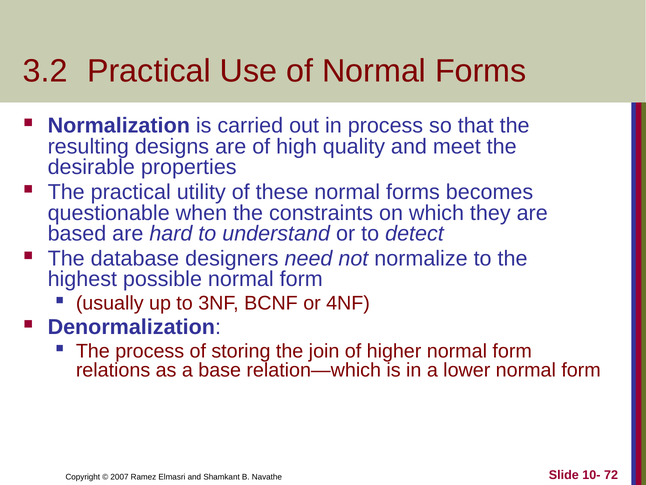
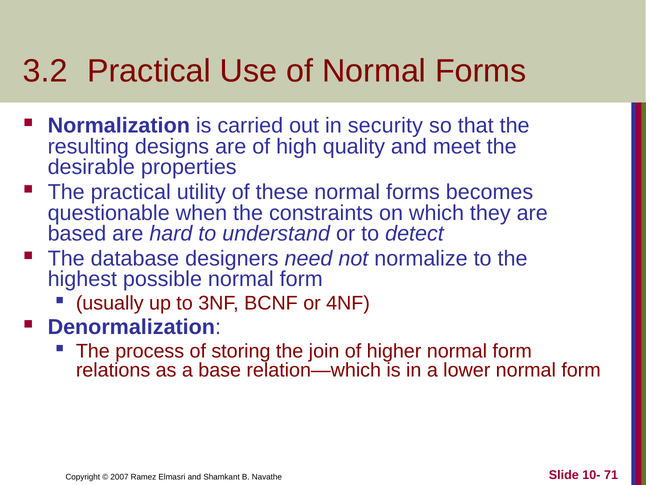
in process: process -> security
72: 72 -> 71
